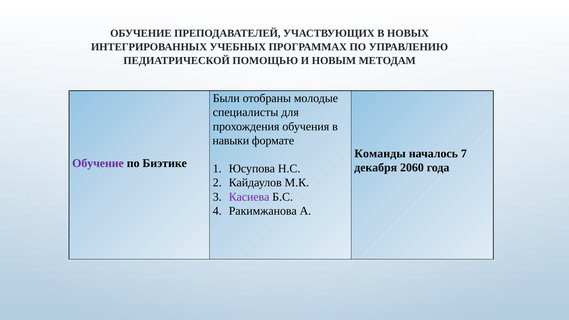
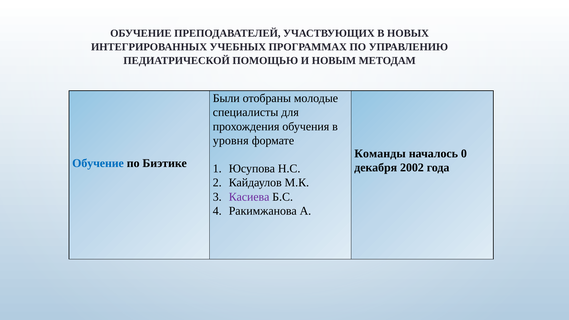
навыки: навыки -> уровня
7: 7 -> 0
Обучение at (98, 163) colour: purple -> blue
2060: 2060 -> 2002
